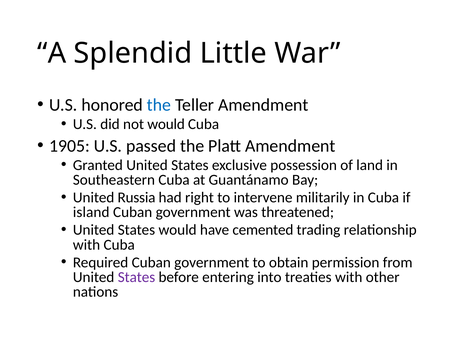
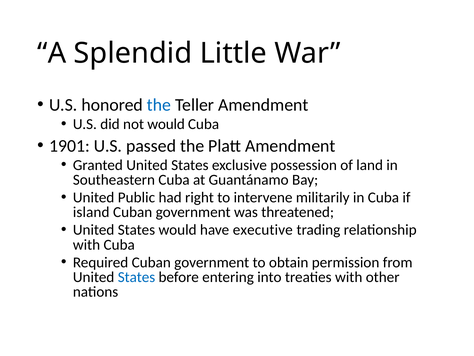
1905: 1905 -> 1901
Russia: Russia -> Public
cemented: cemented -> executive
States at (136, 277) colour: purple -> blue
